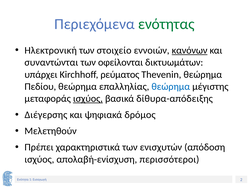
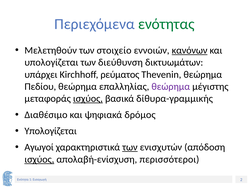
Ηλεκτρονική: Ηλεκτρονική -> Μελετηθούν
συναντώνται at (51, 62): συναντώνται -> υπολογίζεται
οφείλονται: οφείλονται -> διεύθυνση
θεώρημα at (171, 86) colour: blue -> purple
δίθυρα-απόδειξης: δίθυρα-απόδειξης -> δίθυρα-γραμμικής
Διέγερσης: Διέγερσης -> Διαθέσιμο
Μελετηθούν at (51, 131): Μελετηθούν -> Υπολογίζεται
Πρέπει: Πρέπει -> Αγωγοί
των at (130, 147) underline: none -> present
ισχύος at (39, 159) underline: none -> present
